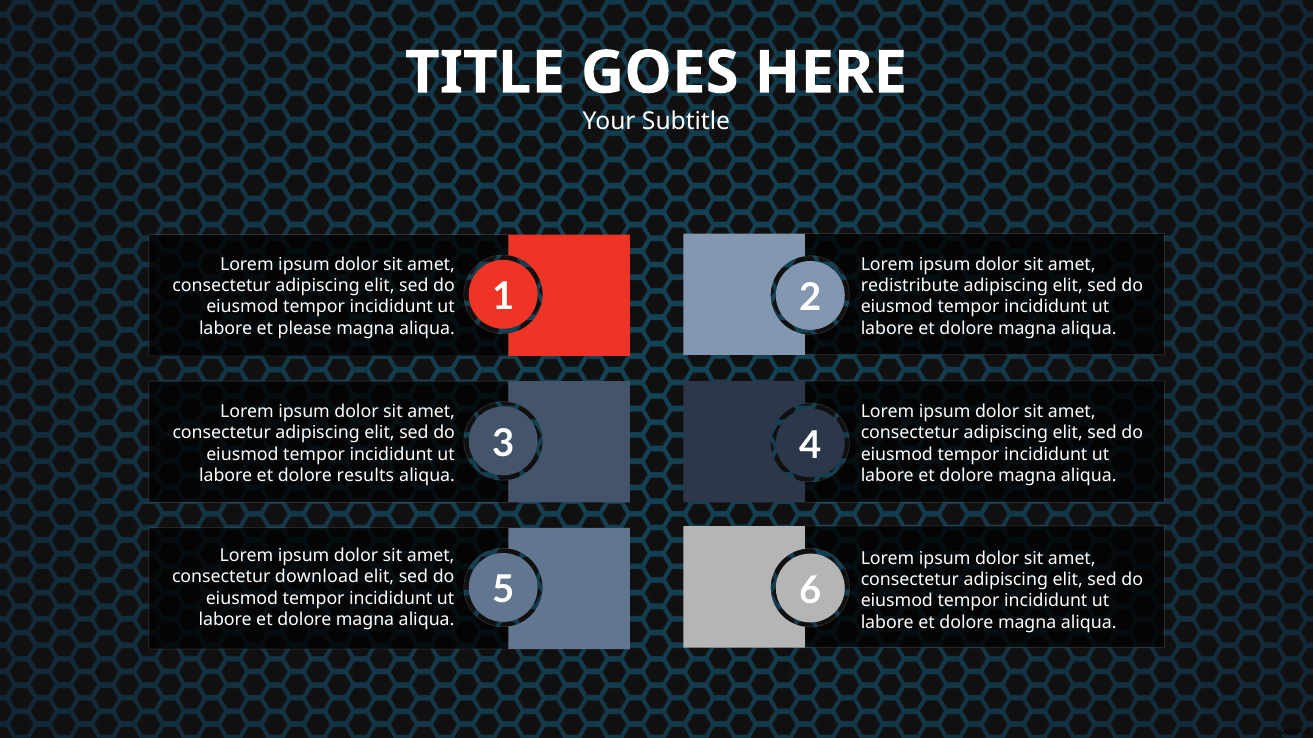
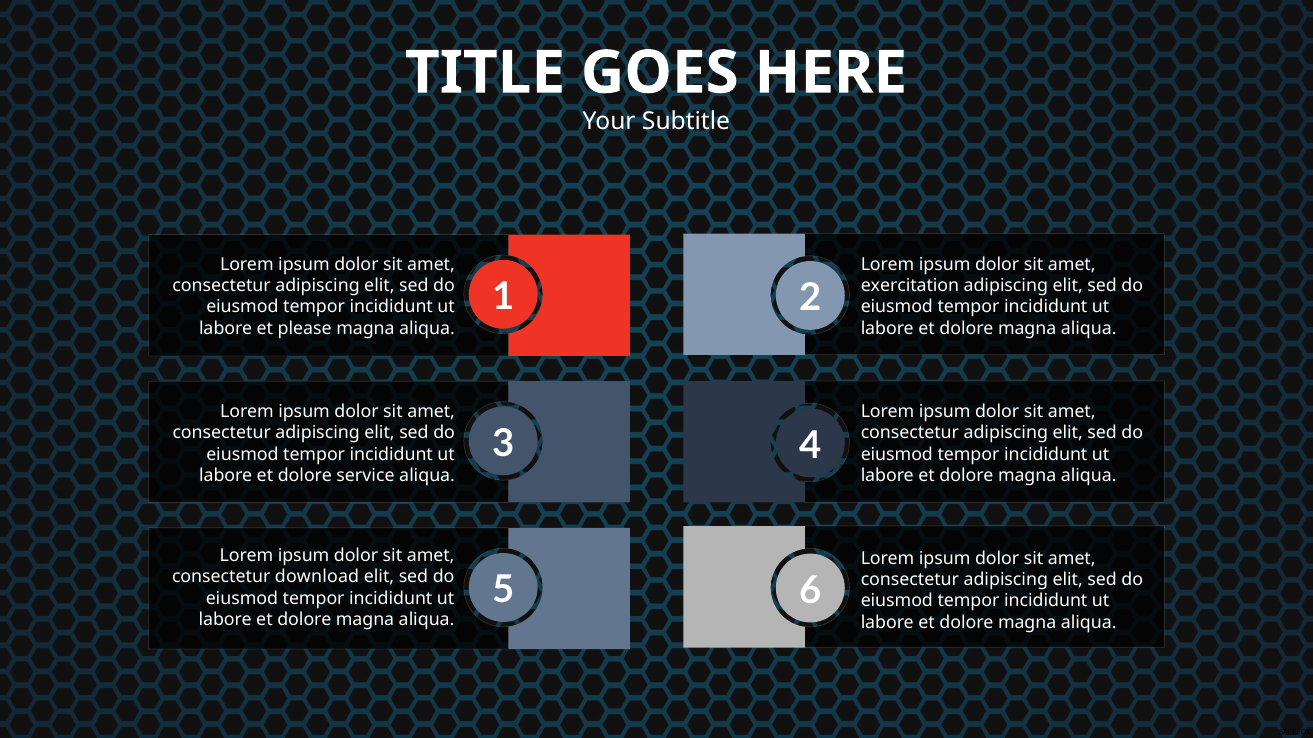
redistribute: redistribute -> exercitation
results: results -> service
